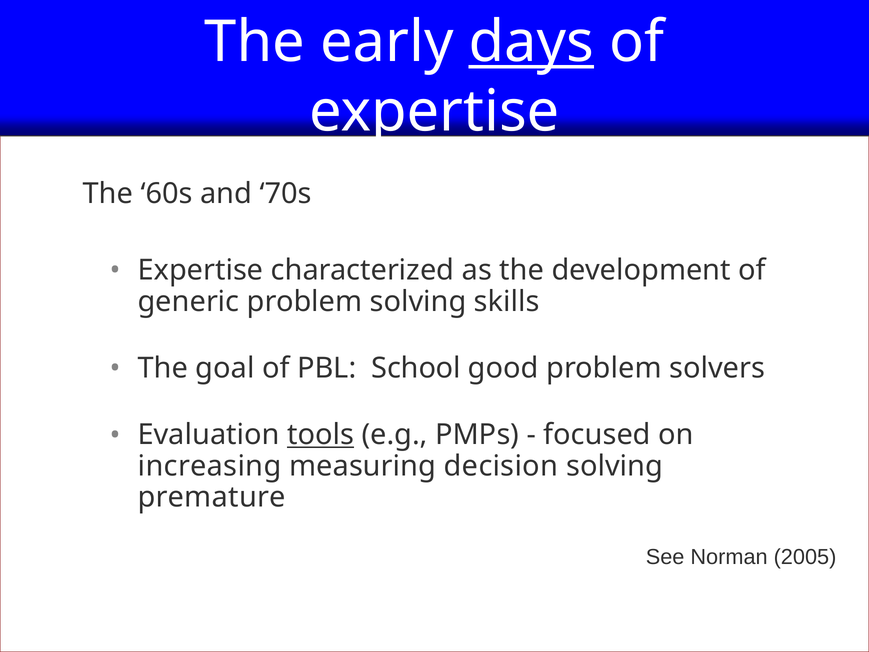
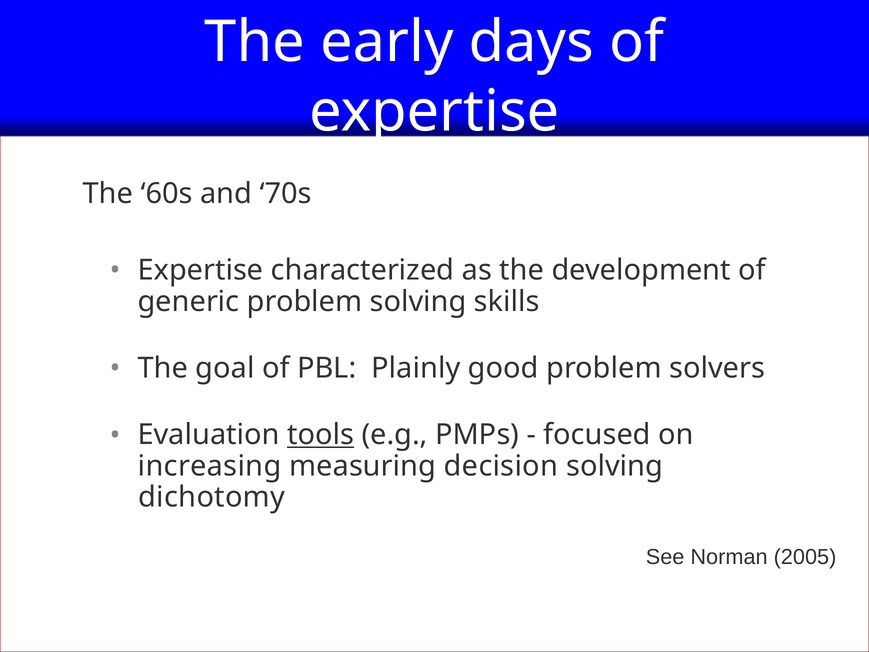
days underline: present -> none
School: School -> Plainly
premature: premature -> dichotomy
